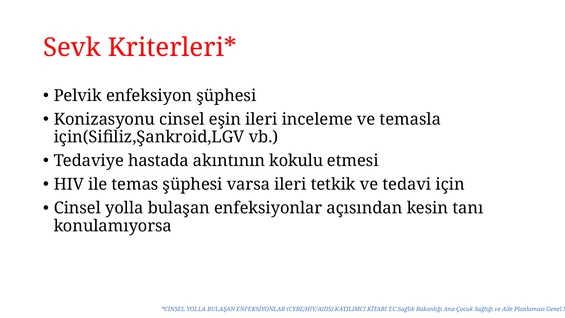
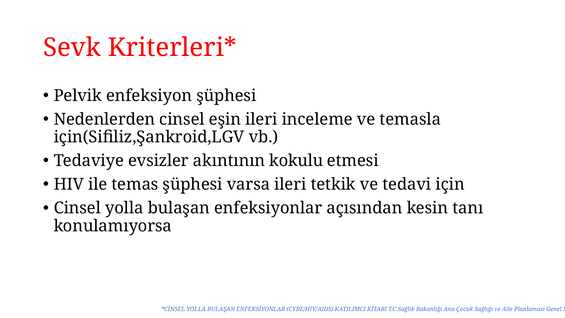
Konizasyonu: Konizasyonu -> Nedenlerden
hastada: hastada -> evsizler
